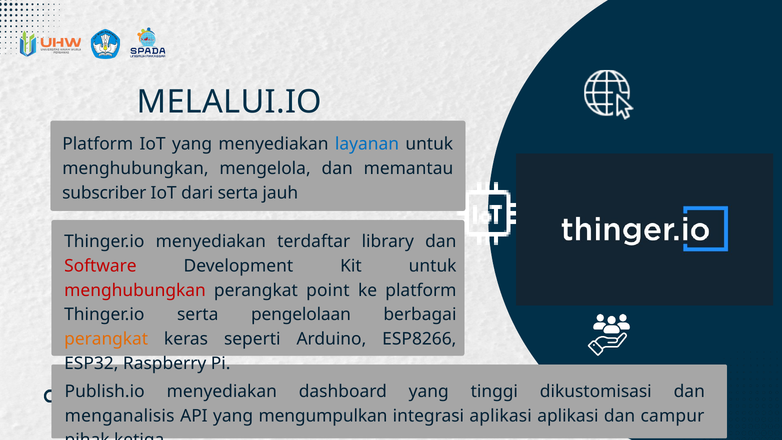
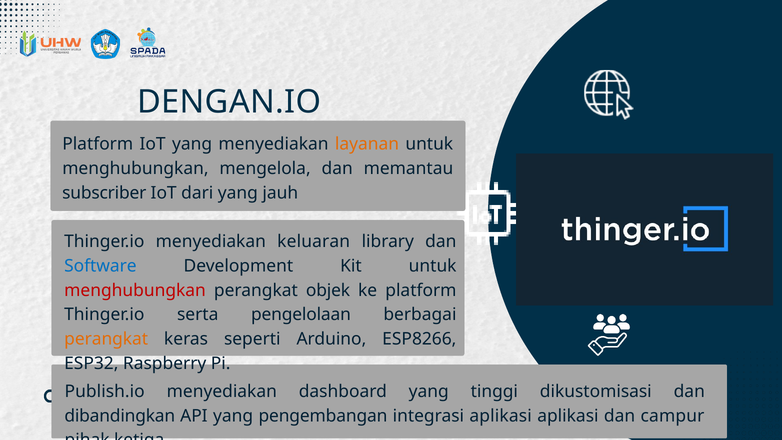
MELALUI.IO: MELALUI.IO -> DENGAN.IO
layanan colour: blue -> orange
dari serta: serta -> yang
terdaftar: terdaftar -> keluaran
Software colour: red -> blue
point: point -> objek
menganalisis: menganalisis -> dibandingkan
mengumpulkan: mengumpulkan -> pengembangan
